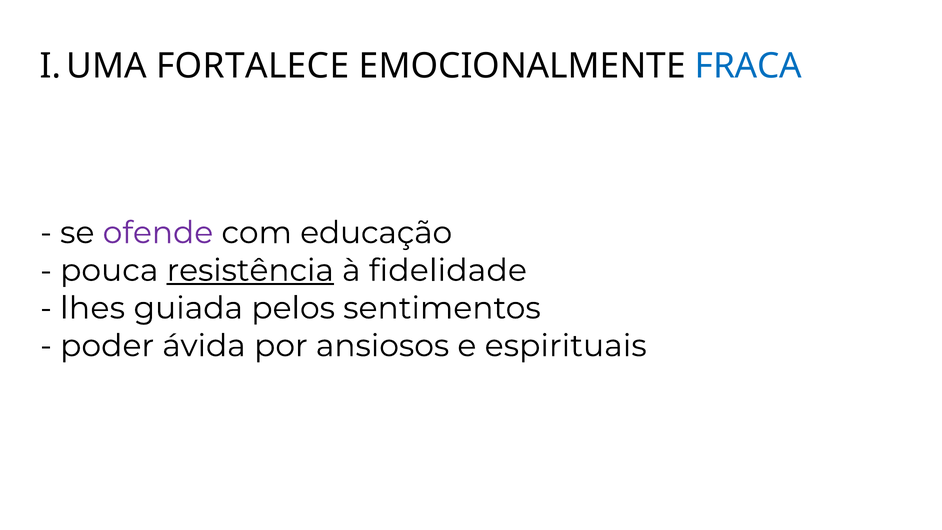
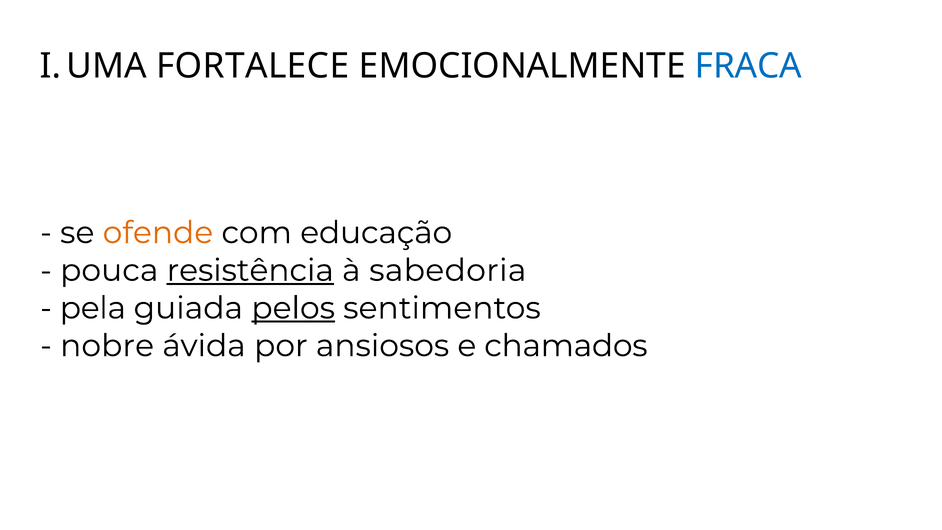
ofende colour: purple -> orange
fidelidade: fidelidade -> sabedoria
lhes: lhes -> pela
pelos underline: none -> present
poder: poder -> nobre
espirituais: espirituais -> chamados
